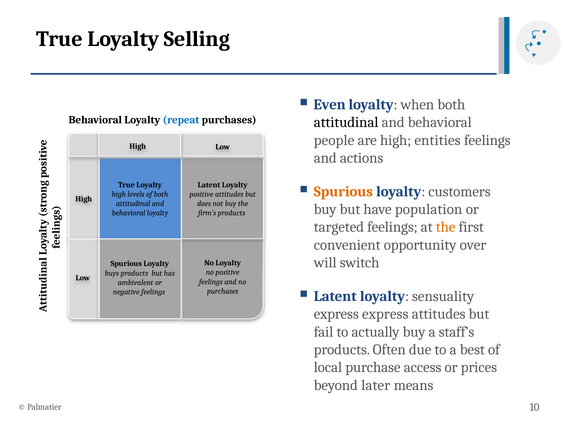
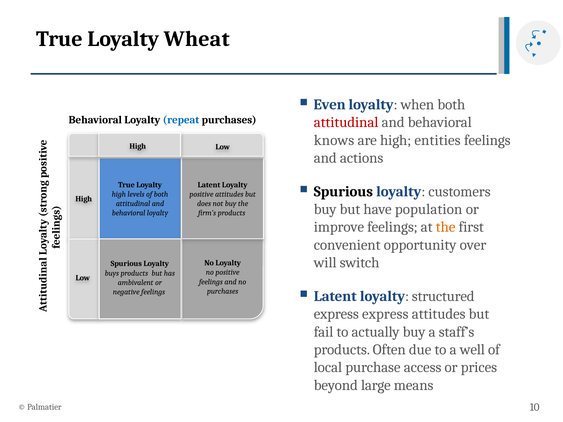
Selling: Selling -> Wheat
attitudinal at (346, 122) colour: black -> red
people: people -> knows
Spurious at (343, 192) colour: orange -> black
targeted: targeted -> improve
sensuality: sensuality -> structured
best: best -> well
later: later -> large
